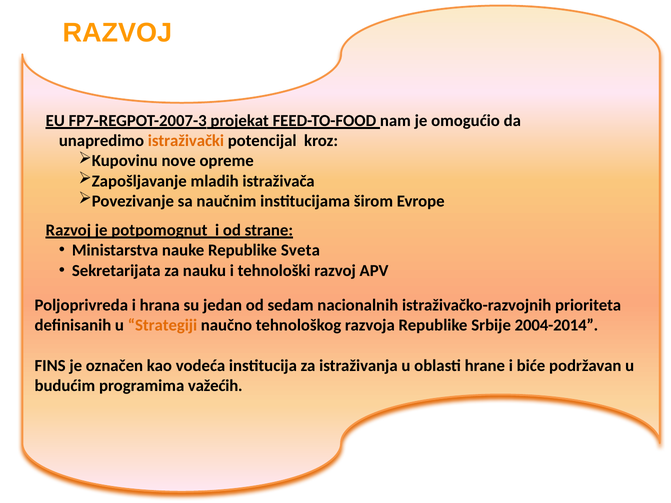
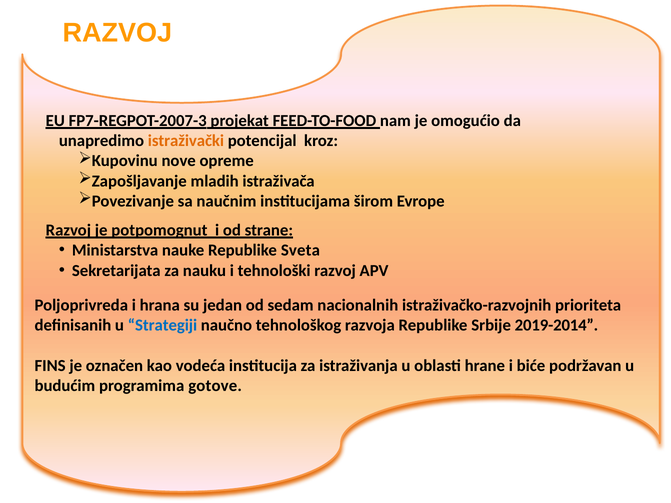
Strategiji colour: orange -> blue
2004-2014: 2004-2014 -> 2019-2014
važećih: važećih -> gotove
